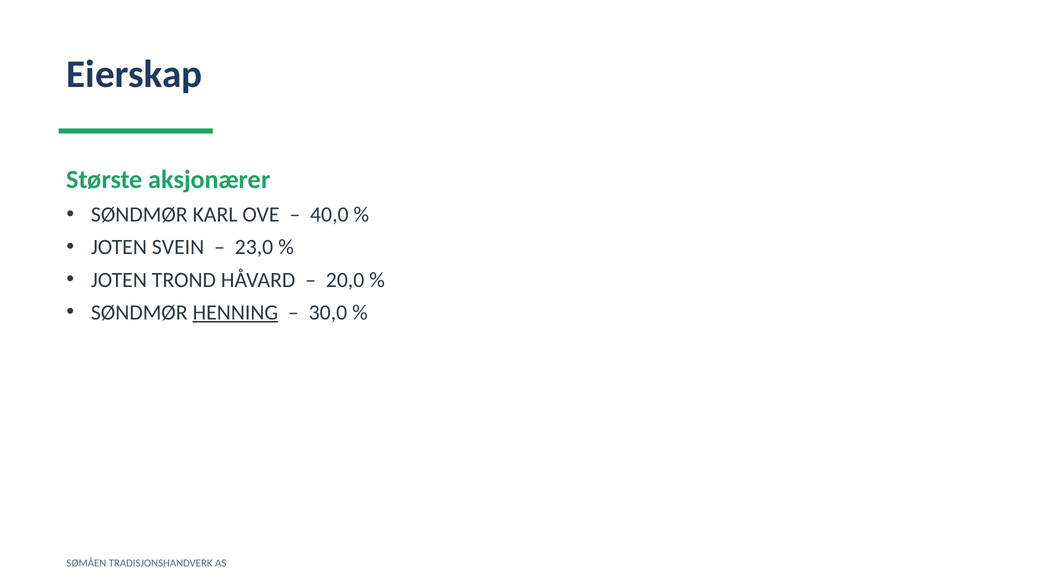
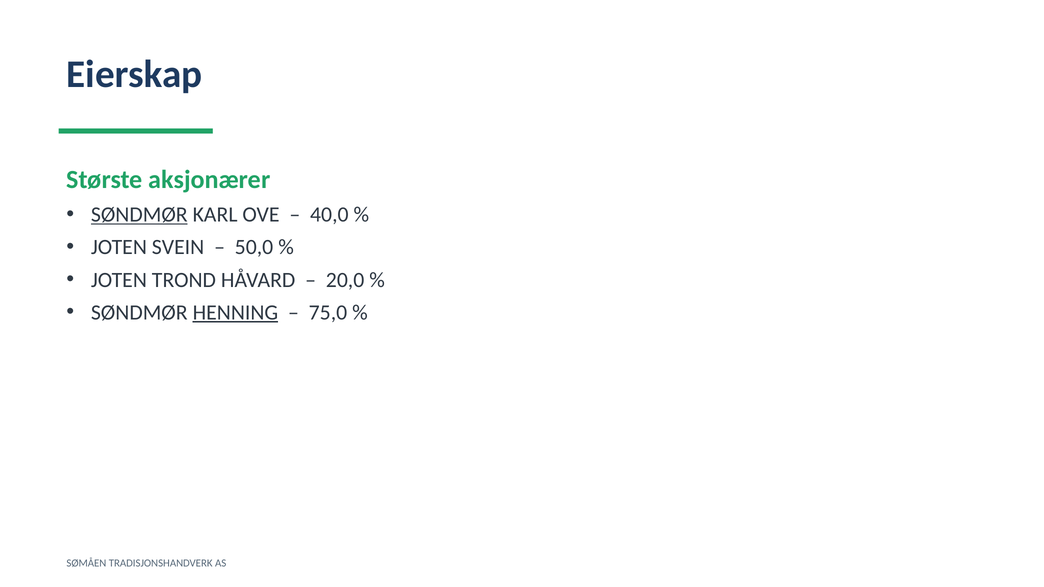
SØNDMØR at (139, 215) underline: none -> present
23,0: 23,0 -> 50,0
30,0: 30,0 -> 75,0
